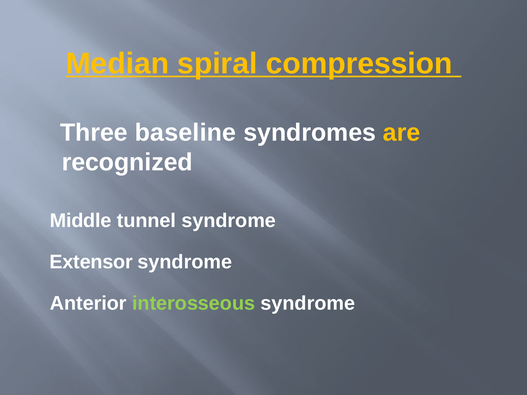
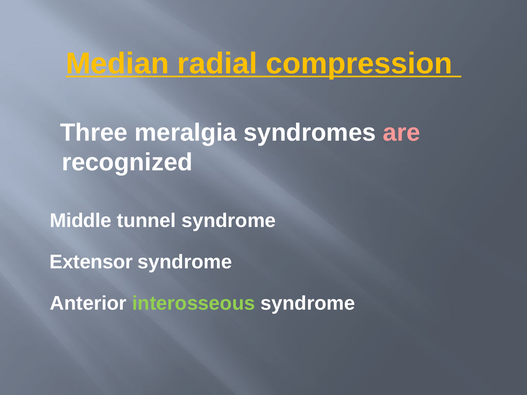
spiral: spiral -> radial
baseline: baseline -> meralgia
are colour: yellow -> pink
